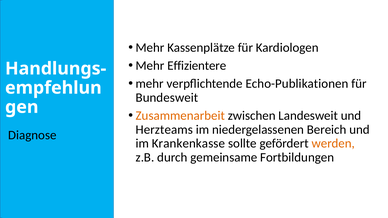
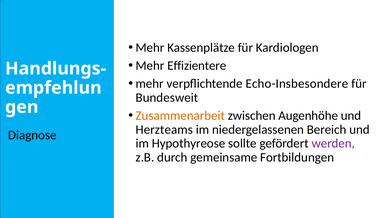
Echo-Publikationen: Echo-Publikationen -> Echo-Insbesondere
Landesweit: Landesweit -> Augenhöhe
Krankenkasse: Krankenkasse -> Hypothyreose
werden colour: orange -> purple
